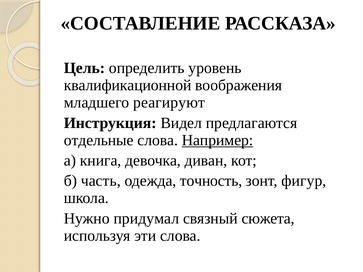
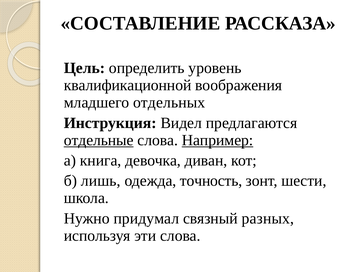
реагируют: реагируют -> отдельных
отдельные underline: none -> present
часть: часть -> лишь
фигур: фигур -> шести
сюжета: сюжета -> разных
